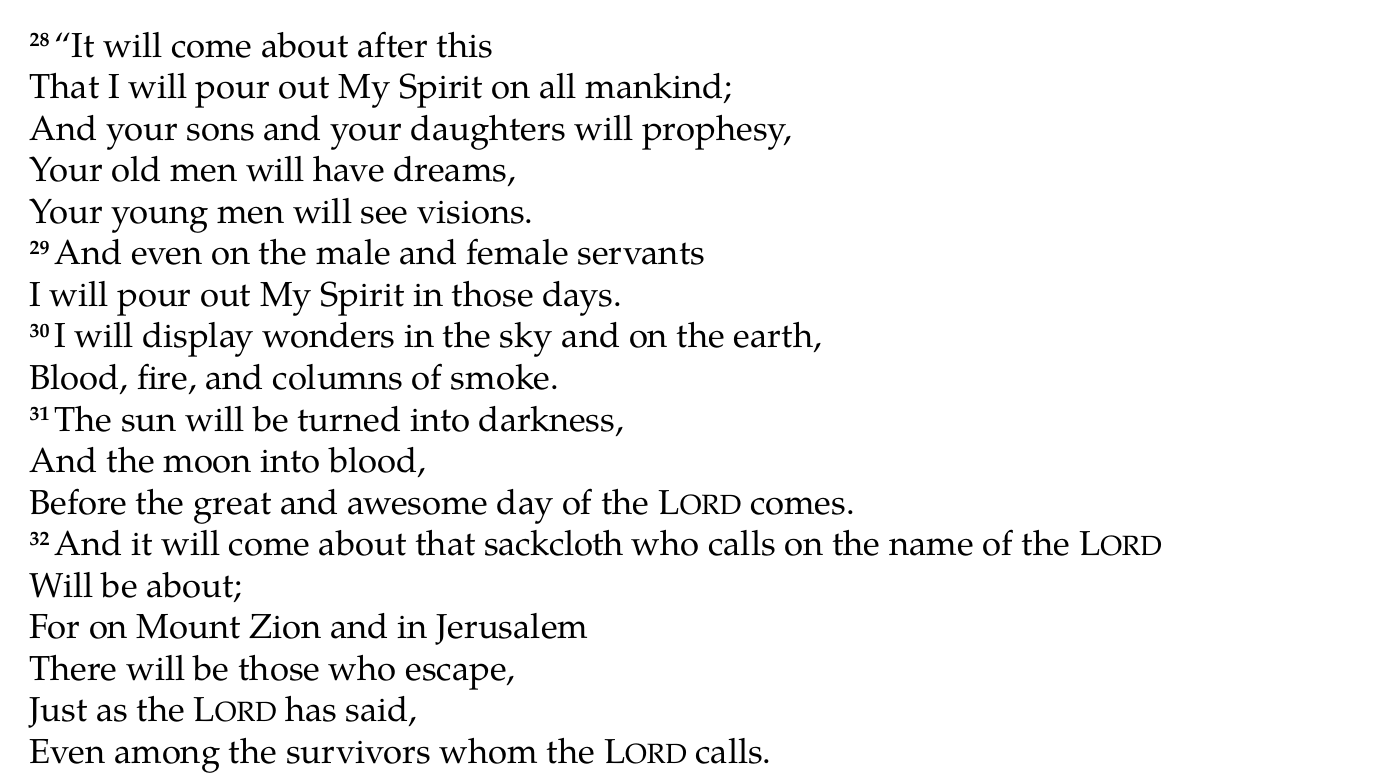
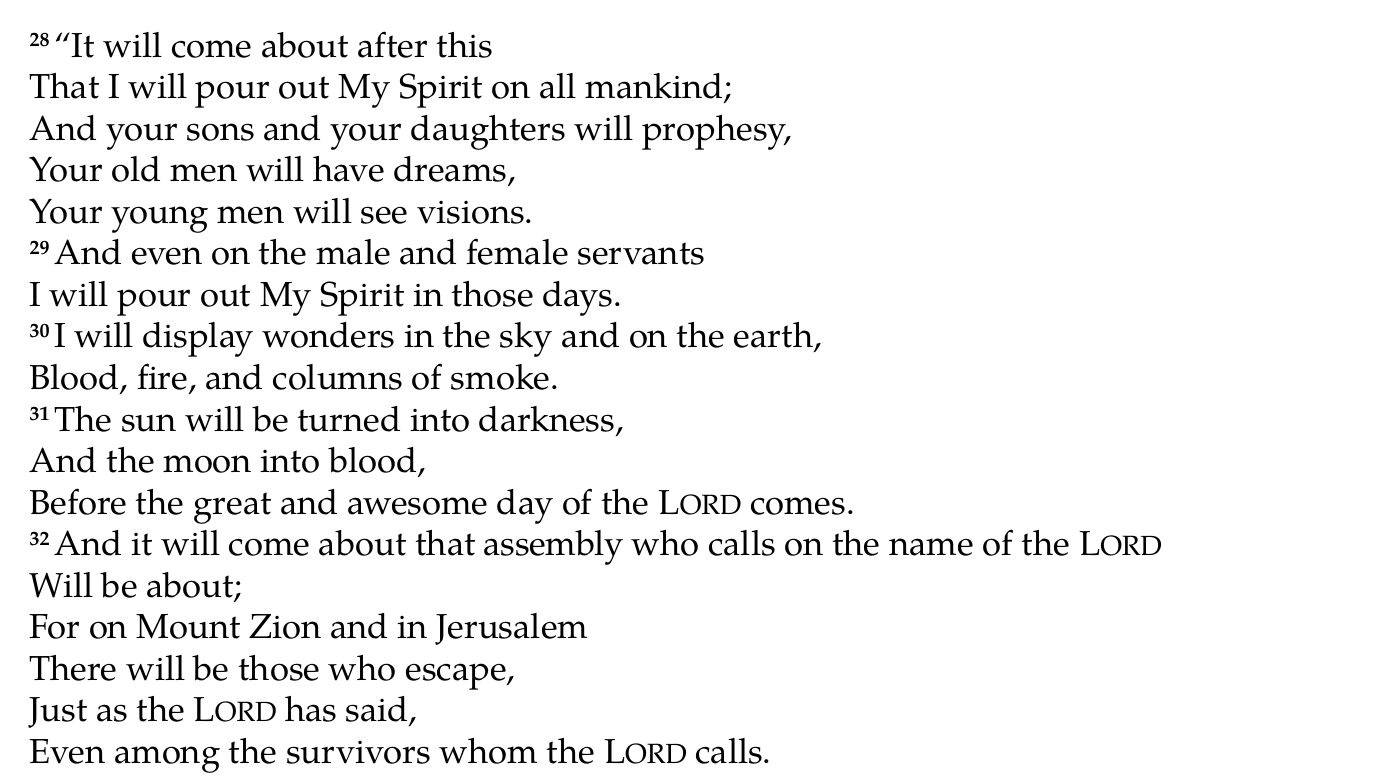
sackcloth: sackcloth -> assembly
